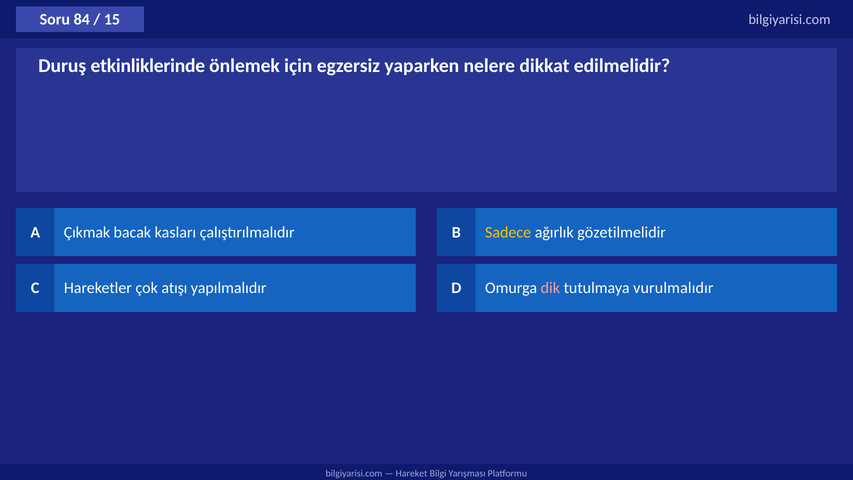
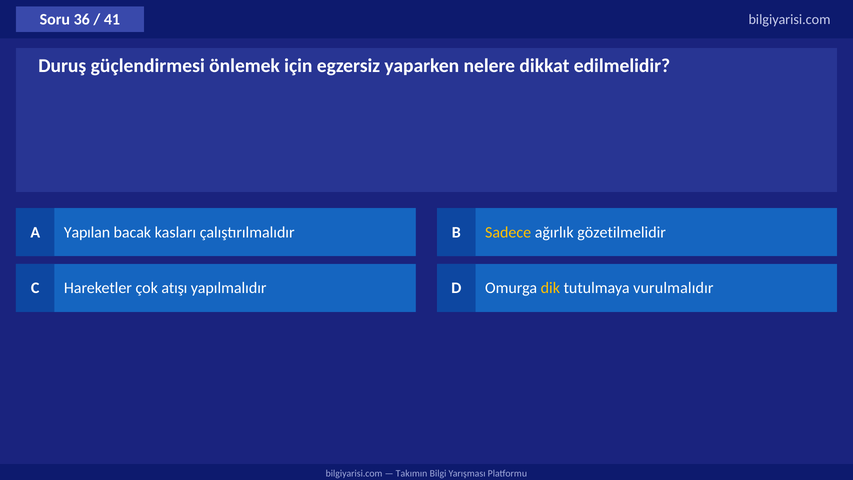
84: 84 -> 36
15: 15 -> 41
etkinliklerinde: etkinliklerinde -> güçlendirmesi
Çıkmak: Çıkmak -> Yapılan
dik colour: pink -> yellow
Hareket: Hareket -> Takımın
